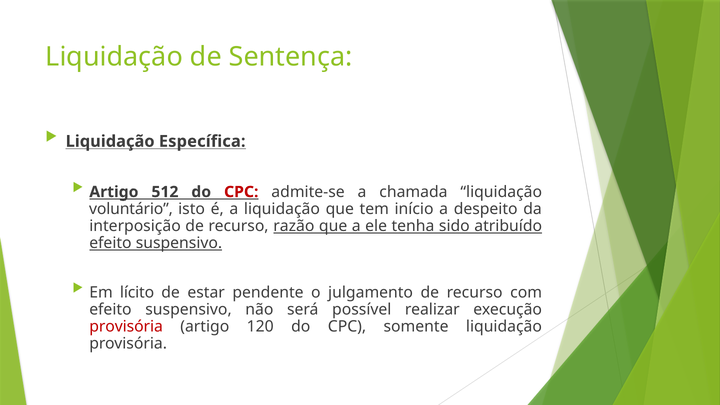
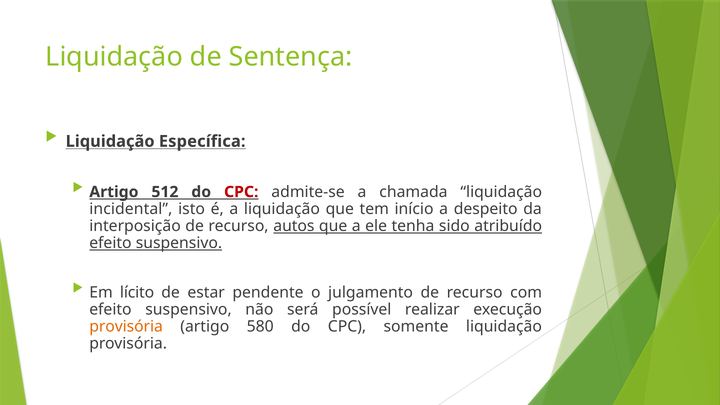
voluntário: voluntário -> incidental
razão: razão -> autos
provisória at (126, 326) colour: red -> orange
120: 120 -> 580
